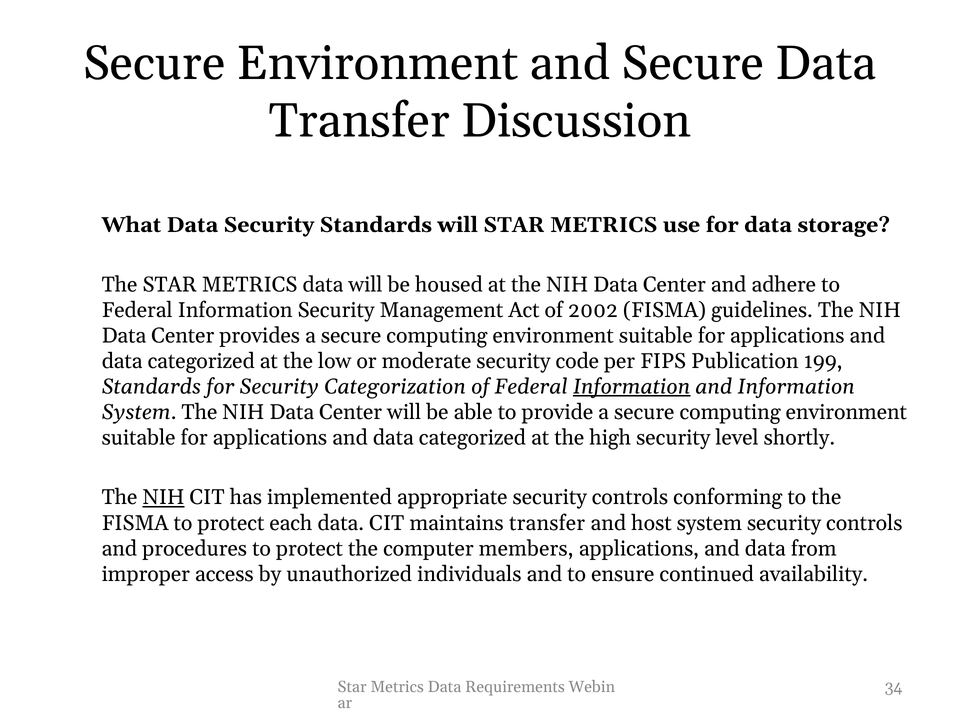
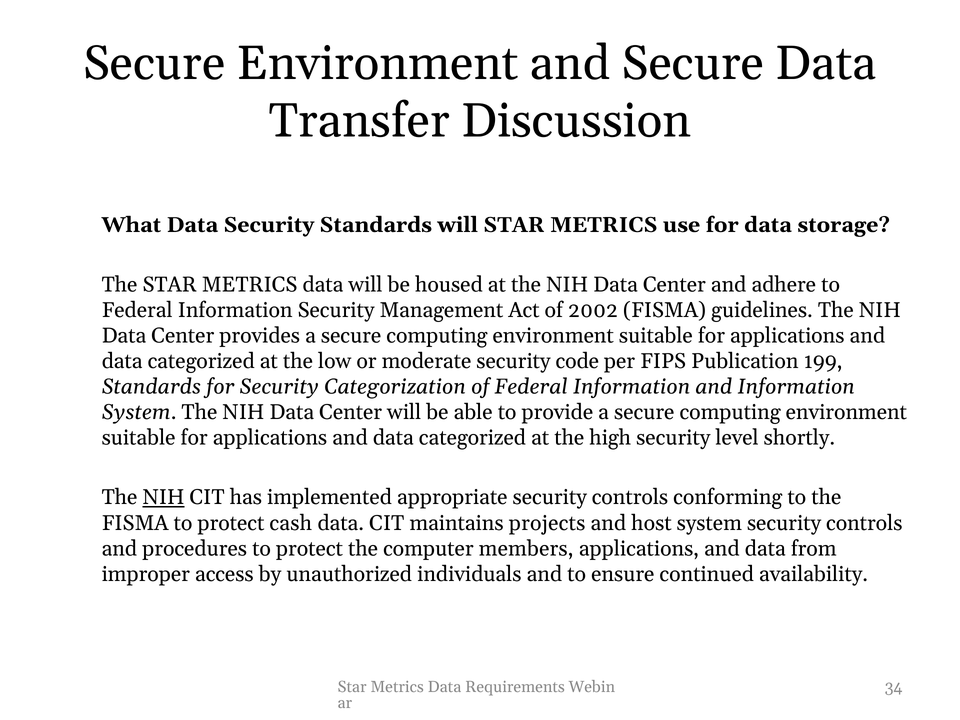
Information at (632, 387) underline: present -> none
each: each -> cash
maintains transfer: transfer -> projects
